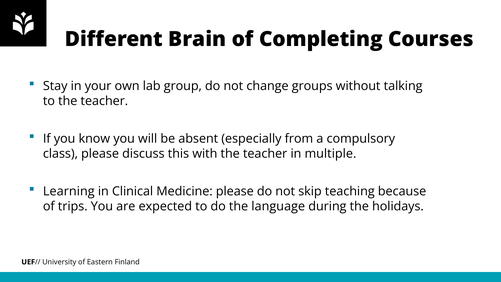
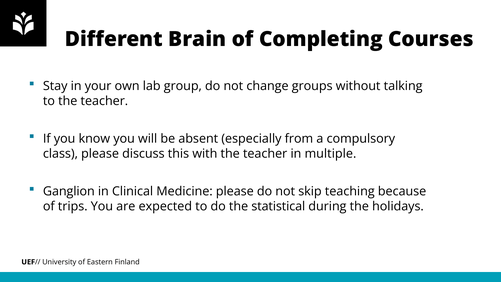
Learning: Learning -> Ganglion
language: language -> statistical
